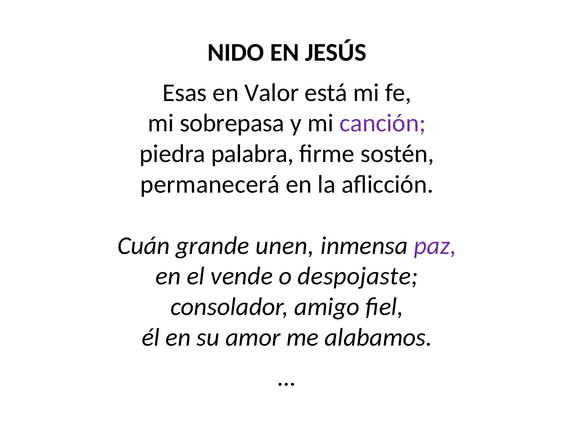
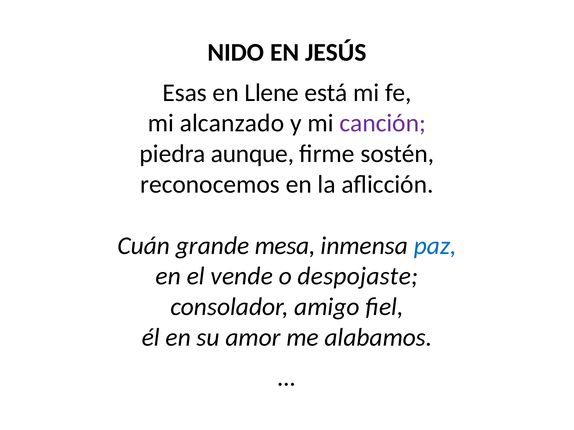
Valor: Valor -> Llene
sobrepasa: sobrepasa -> alcanzado
palabra: palabra -> aunque
permanecerá: permanecerá -> reconocemos
unen: unen -> mesa
paz colour: purple -> blue
